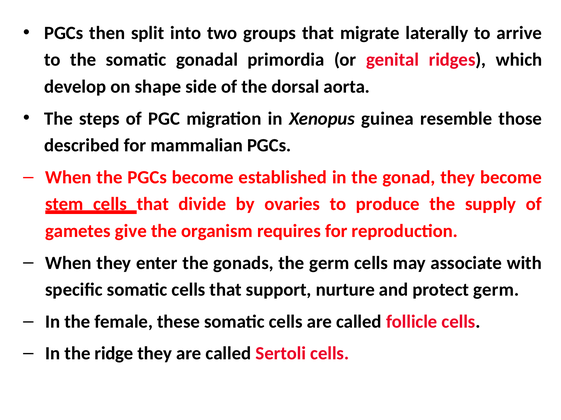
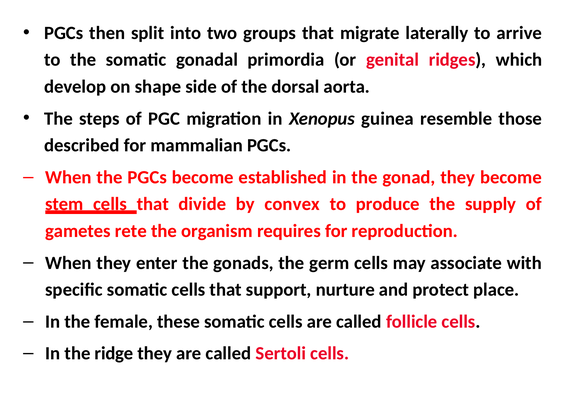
ovaries: ovaries -> convex
give: give -> rete
protect germ: germ -> place
